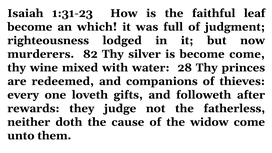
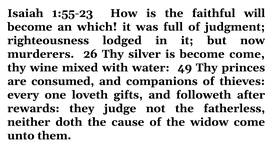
1:31-23: 1:31-23 -> 1:55-23
leaf: leaf -> will
82: 82 -> 26
28: 28 -> 49
redeemed: redeemed -> consumed
